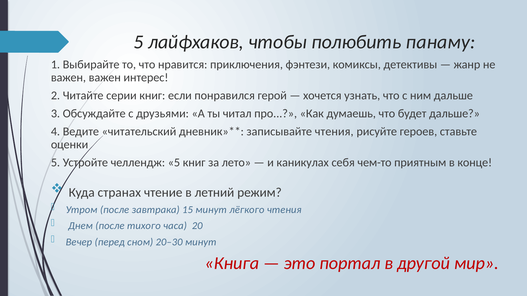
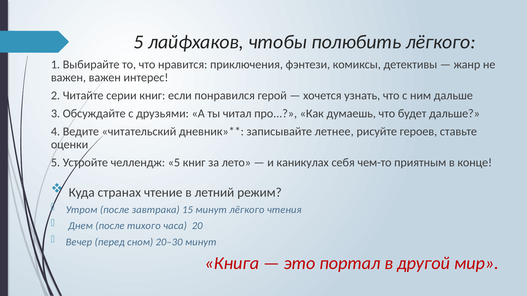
полюбить панаму: панаму -> лёгкого
записывайте чтения: чтения -> летнее
